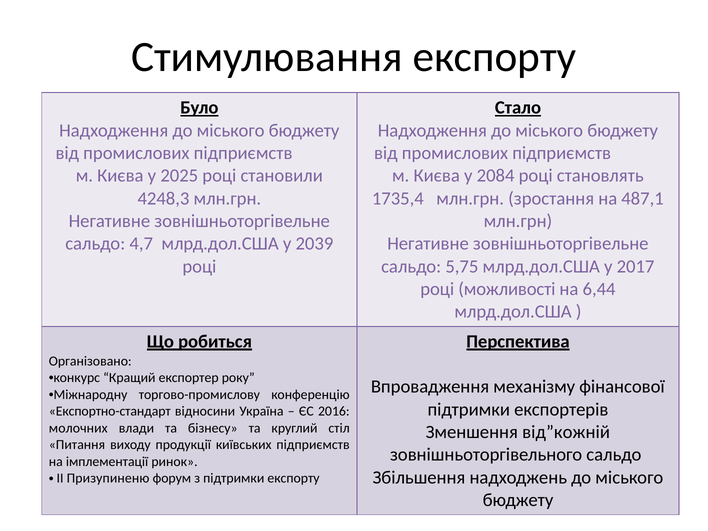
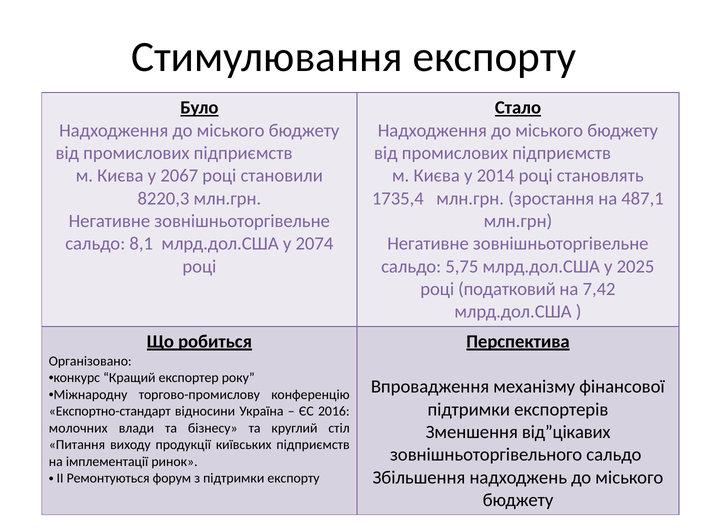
2025: 2025 -> 2067
2084: 2084 -> 2014
4248,3: 4248,3 -> 8220,3
4,7: 4,7 -> 8,1
2039: 2039 -> 2074
2017: 2017 -> 2025
можливості: можливості -> податковий
6,44: 6,44 -> 7,42
від”кожній: від”кожній -> від”цікавих
Призупиненю: Призупиненю -> Ремонтуються
